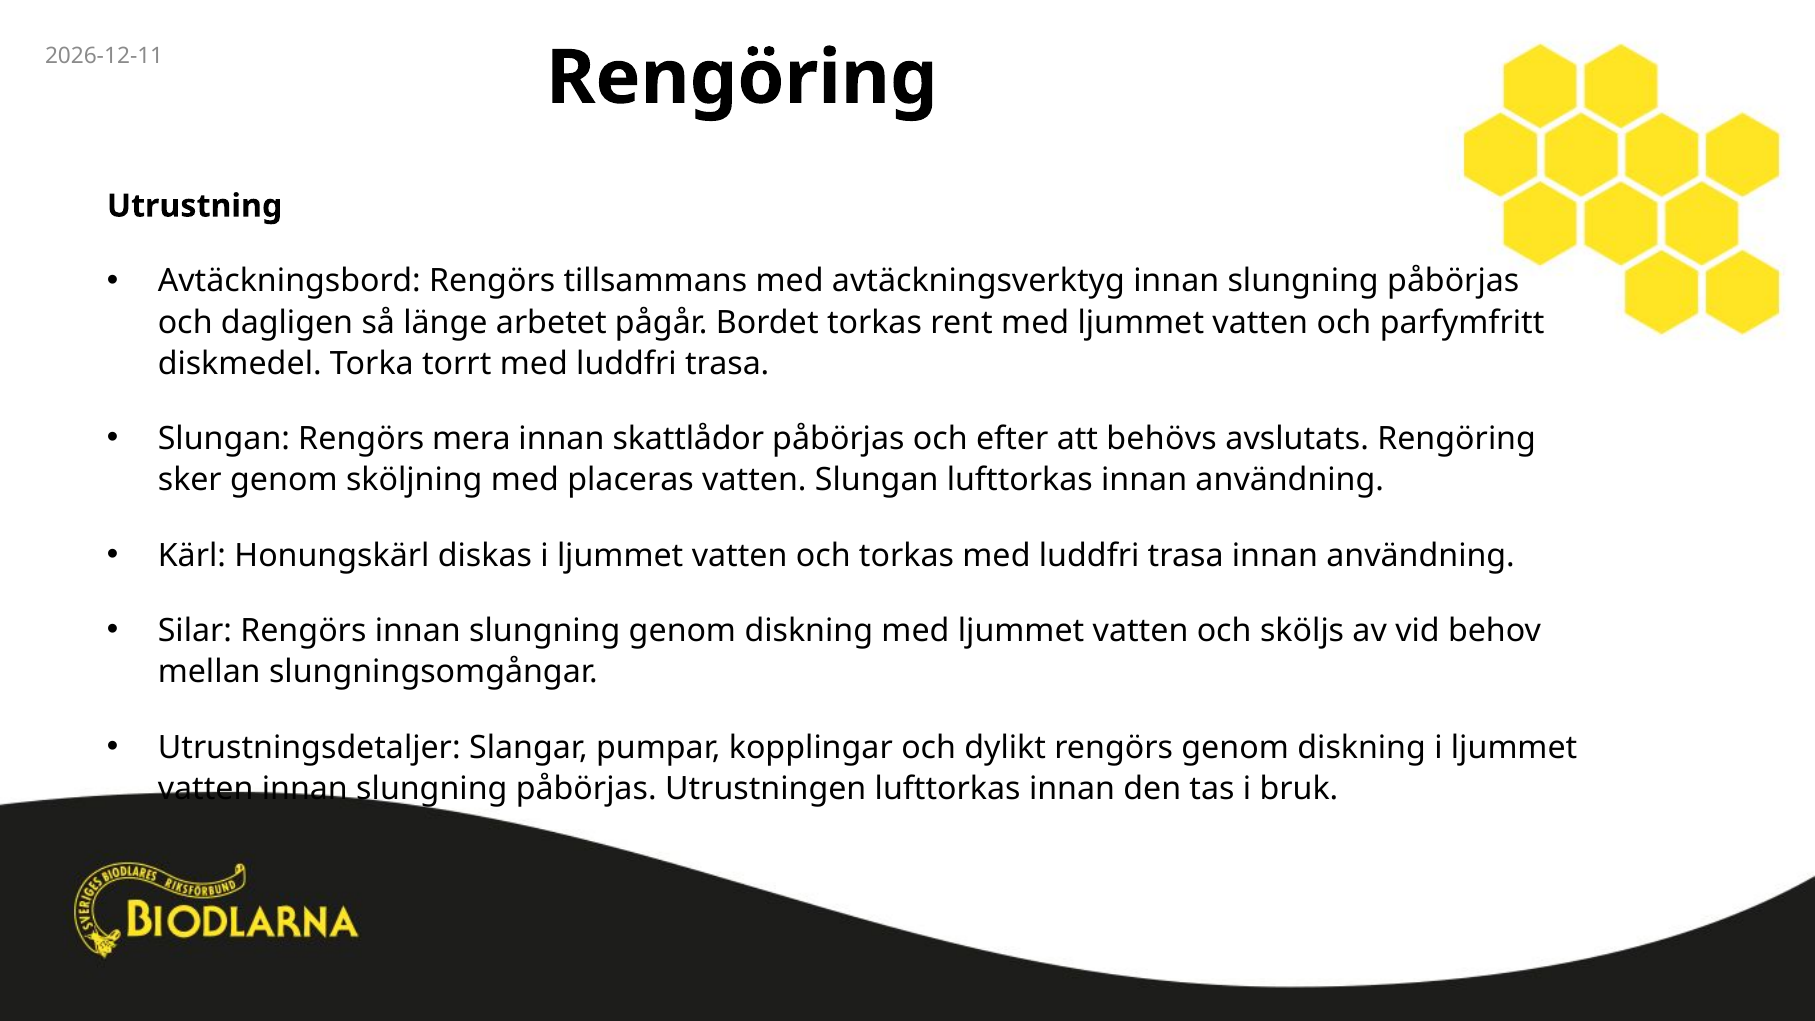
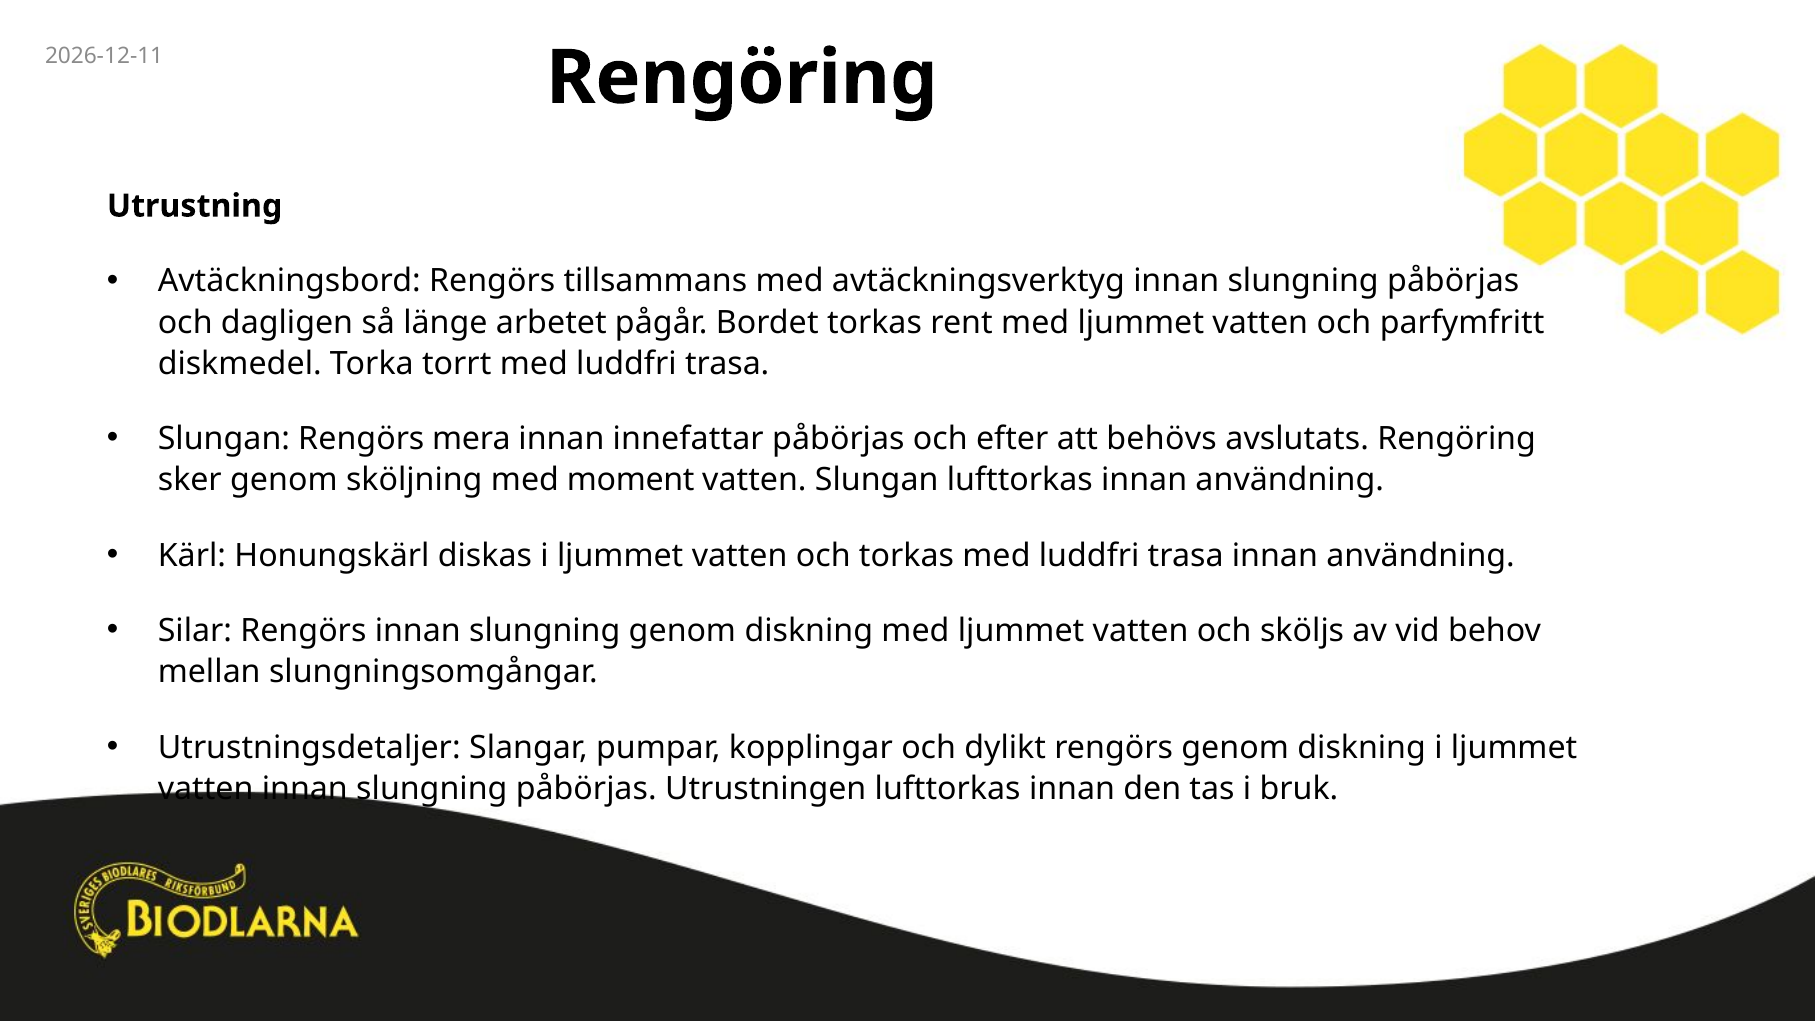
skattlådor: skattlådor -> innefattar
placeras: placeras -> moment
